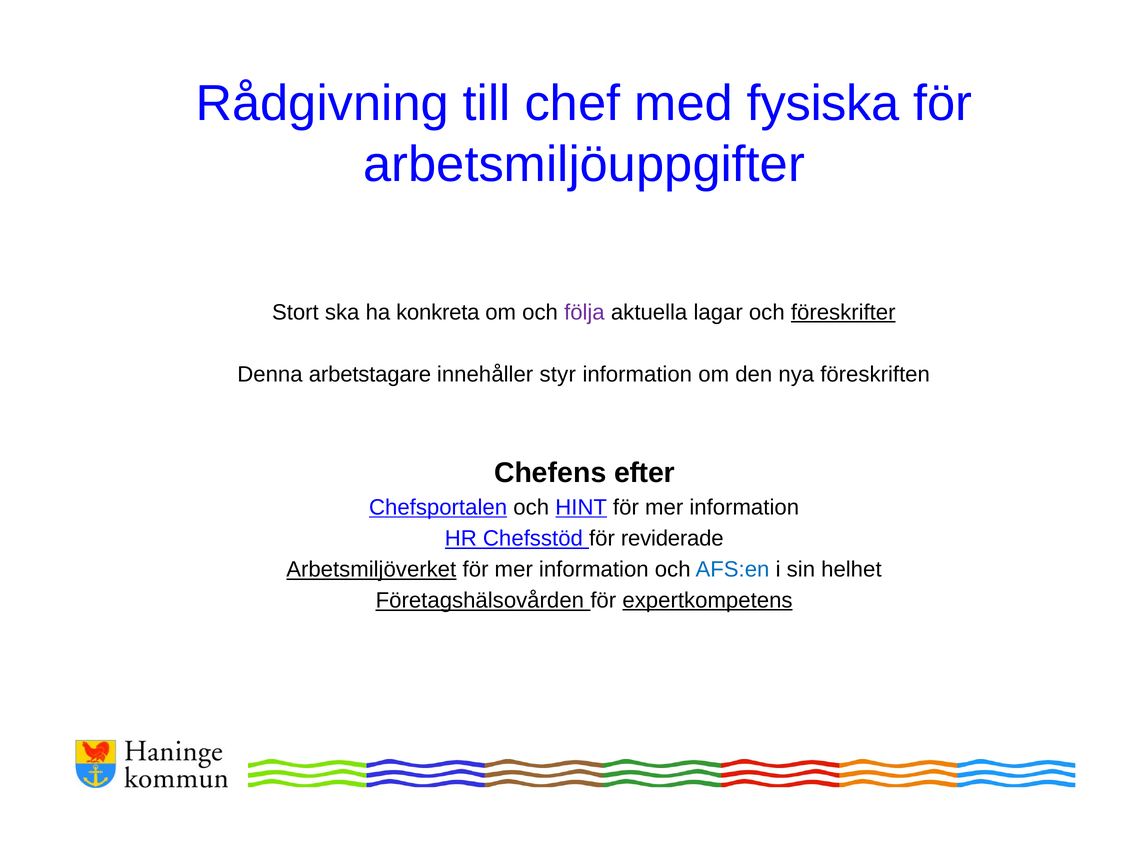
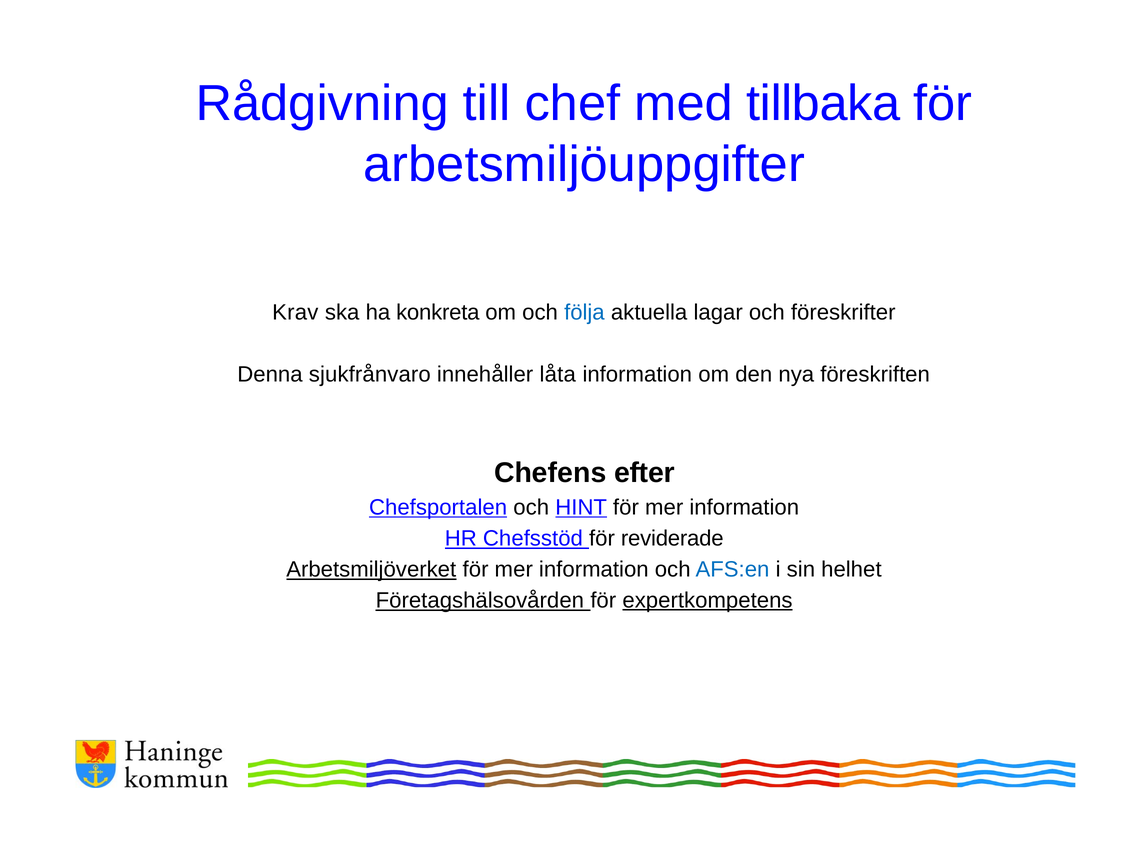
fysiska: fysiska -> tillbaka
Stort: Stort -> Krav
följa colour: purple -> blue
föreskrifter underline: present -> none
arbetstagare: arbetstagare -> sjukfrånvaro
styr: styr -> låta
